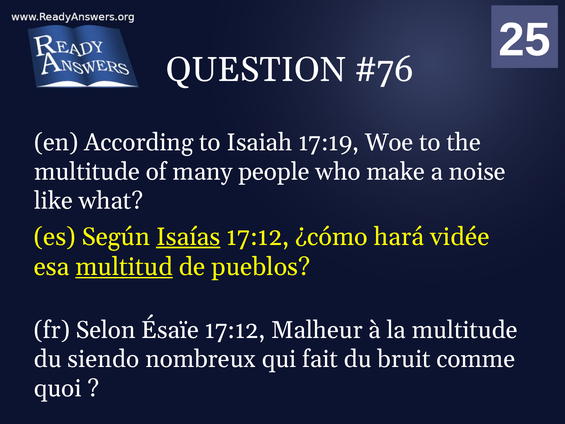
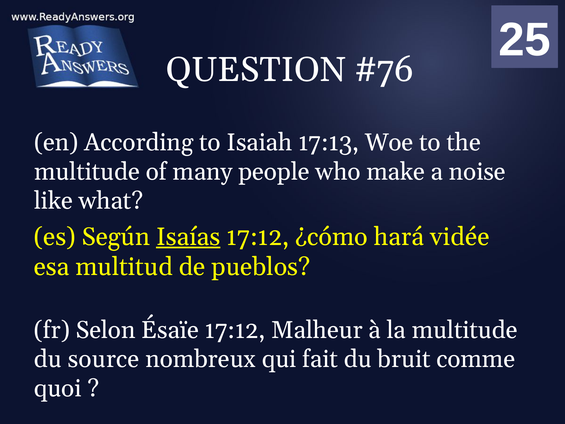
17:19: 17:19 -> 17:13
multitud underline: present -> none
siendo: siendo -> source
